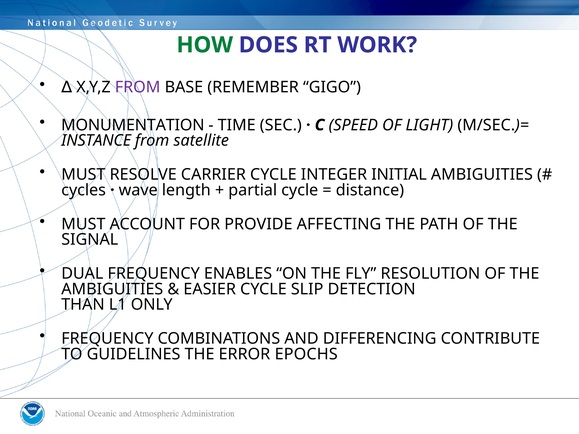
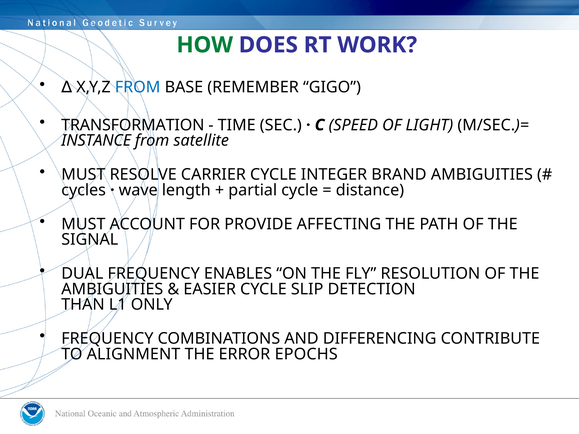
FROM at (138, 87) colour: purple -> blue
MONUMENTATION: MONUMENTATION -> TRANSFORMATION
INITIAL: INITIAL -> BRAND
GUIDELINES: GUIDELINES -> ALIGNMENT
